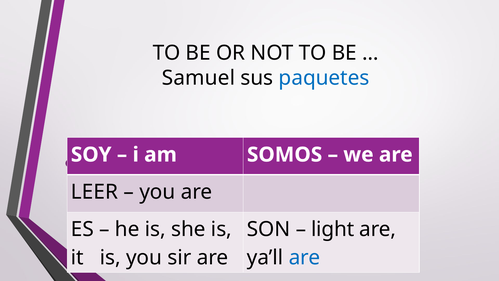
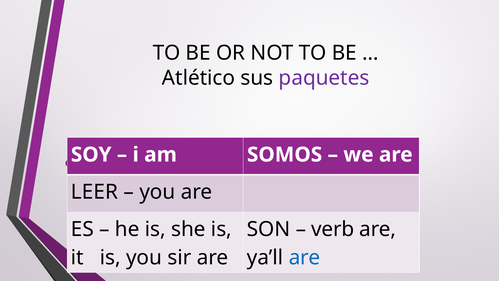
Samuel: Samuel -> Atlético
paquetes colour: blue -> purple
light at (333, 229): light -> verb
